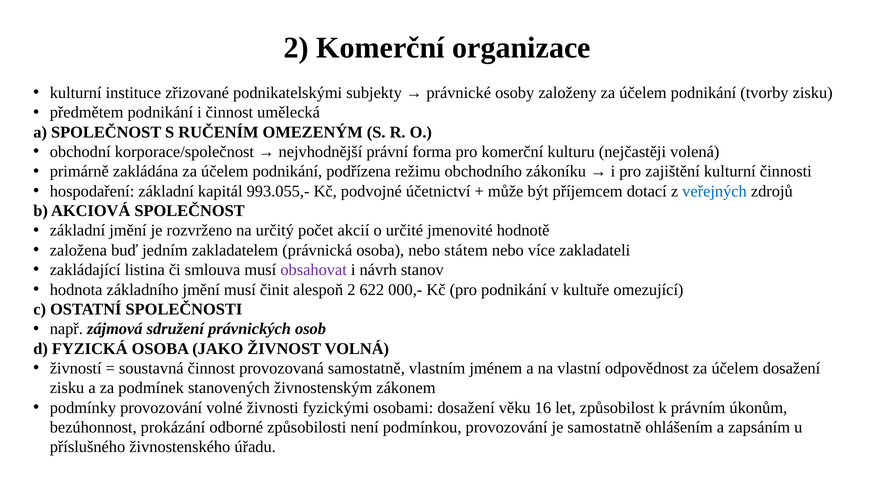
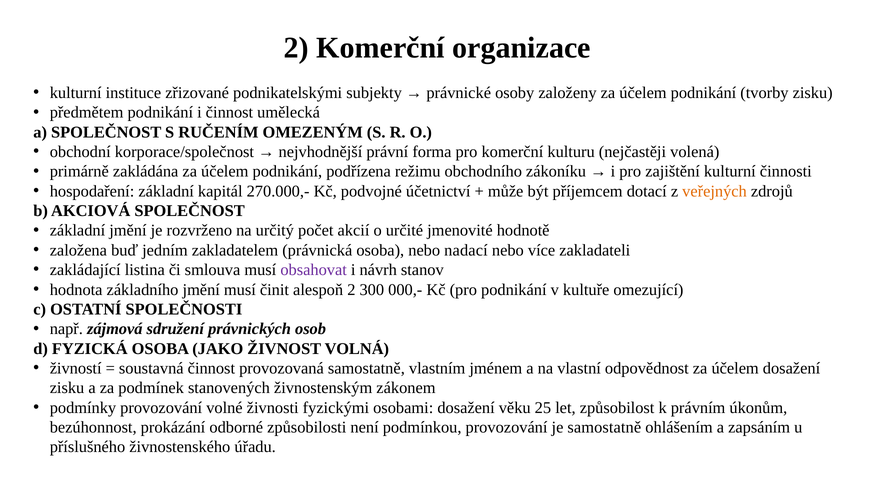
993.055,-: 993.055,- -> 270.000,-
veřejných colour: blue -> orange
státem: státem -> nadací
622: 622 -> 300
16: 16 -> 25
